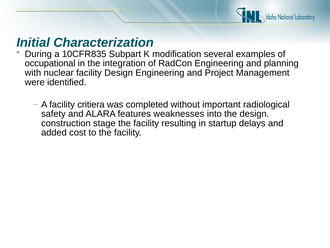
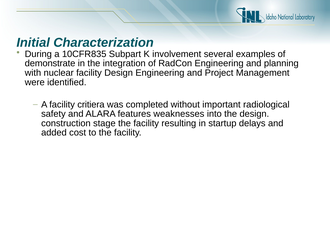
modification: modification -> involvement
occupational: occupational -> demonstrate
